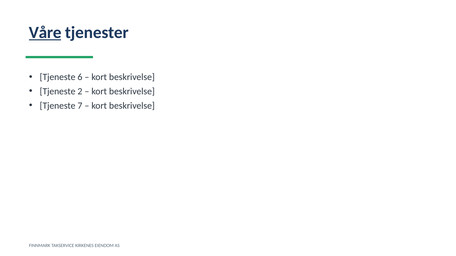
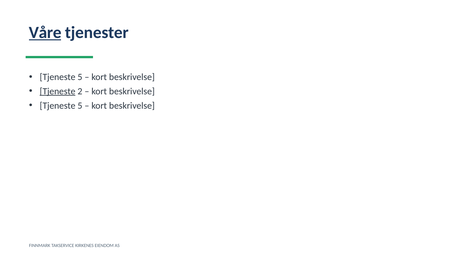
6 at (80, 77): 6 -> 5
Tjeneste at (58, 91) underline: none -> present
7 at (80, 106): 7 -> 5
